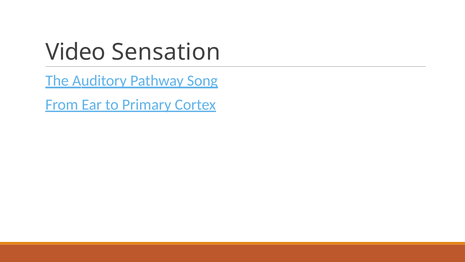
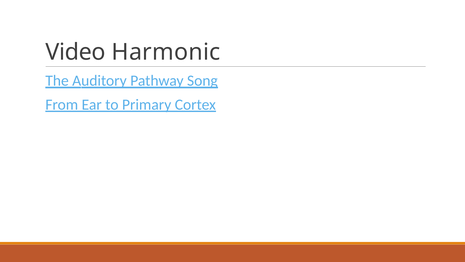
Sensation: Sensation -> Harmonic
